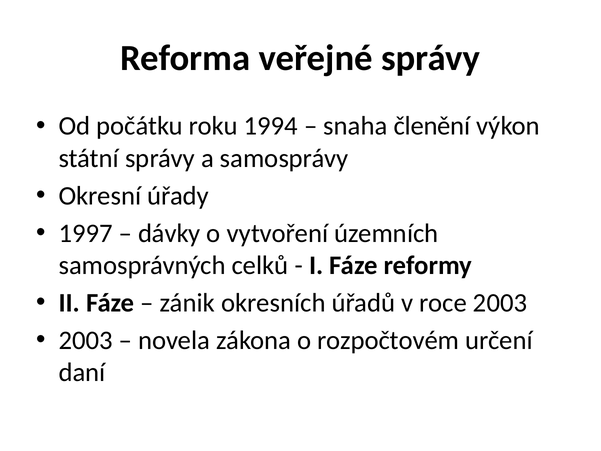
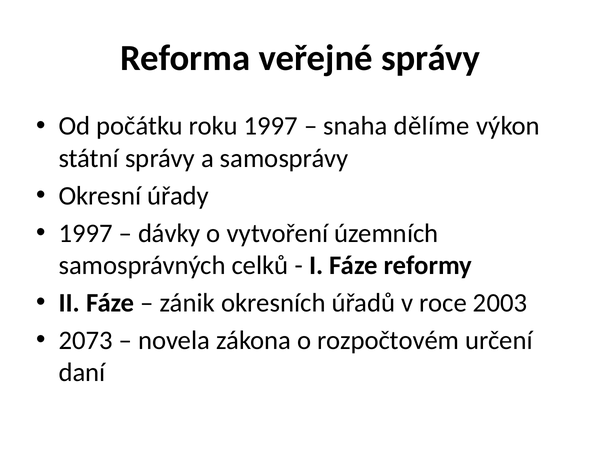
roku 1994: 1994 -> 1997
členění: členění -> dělíme
2003 at (86, 340): 2003 -> 2073
